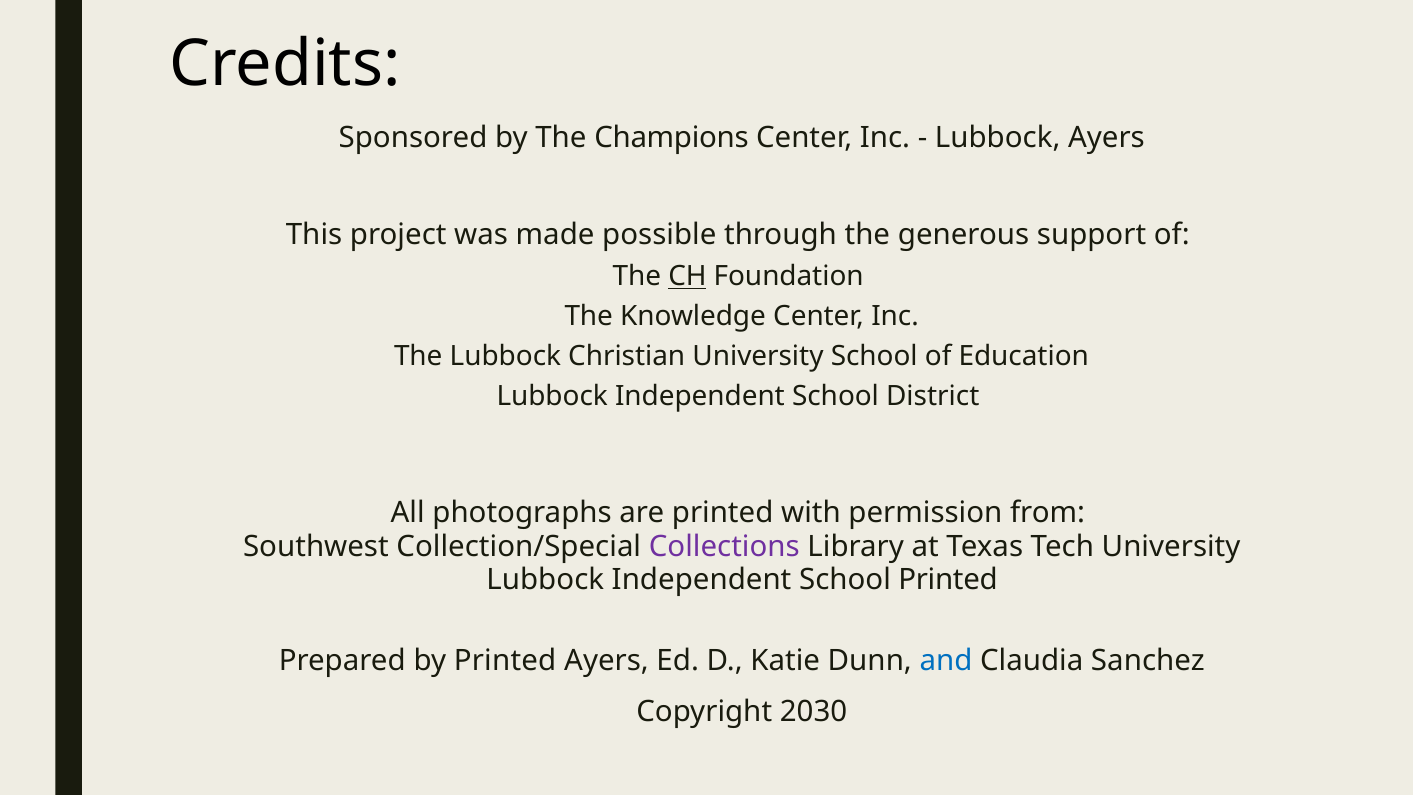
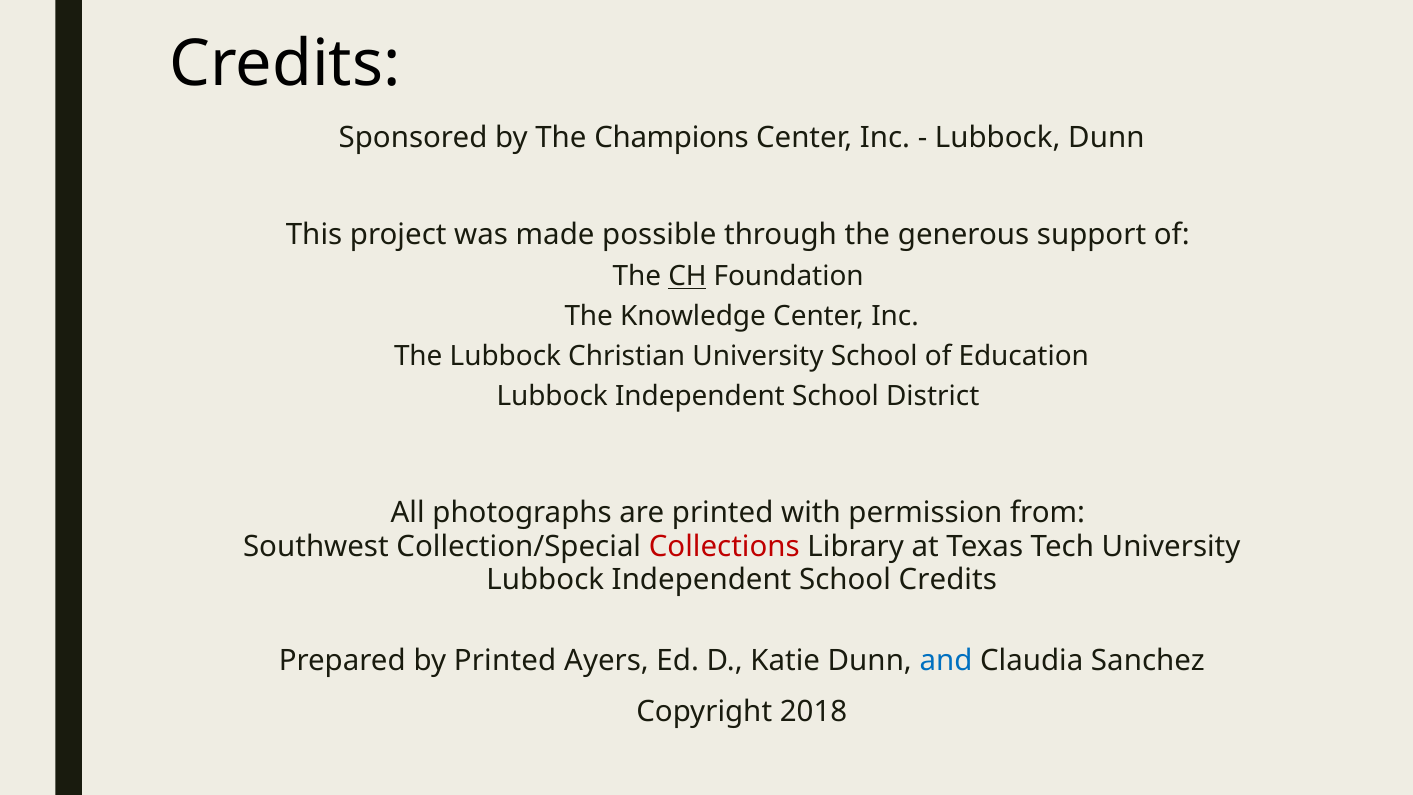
Lubbock Ayers: Ayers -> Dunn
Collections colour: purple -> red
School Printed: Printed -> Credits
2030: 2030 -> 2018
